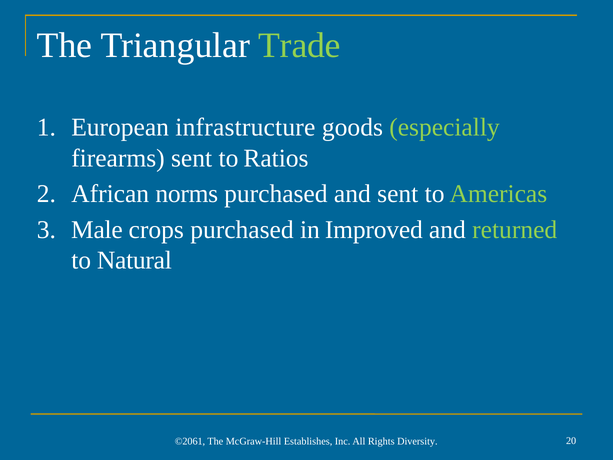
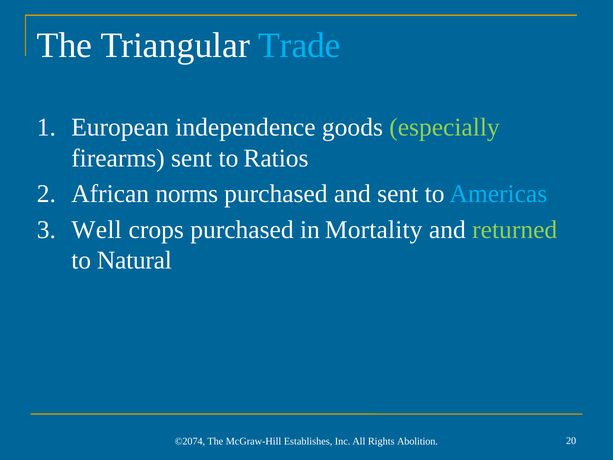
Trade colour: light green -> light blue
infrastructure: infrastructure -> independence
Americas colour: light green -> light blue
Male: Male -> Well
Improved: Improved -> Mortality
©2061: ©2061 -> ©2074
Diversity: Diversity -> Abolition
